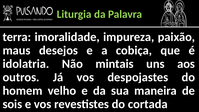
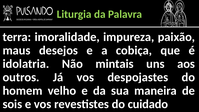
cortada: cortada -> cuidado
